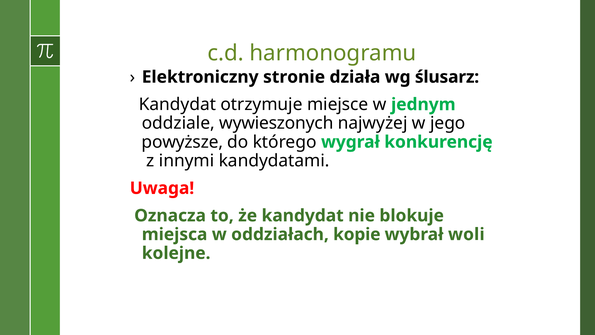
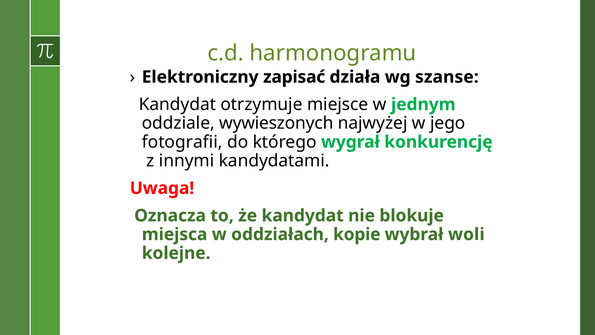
stronie: stronie -> zapisać
ślusarz: ślusarz -> szanse
powyższe: powyższe -> fotografii
